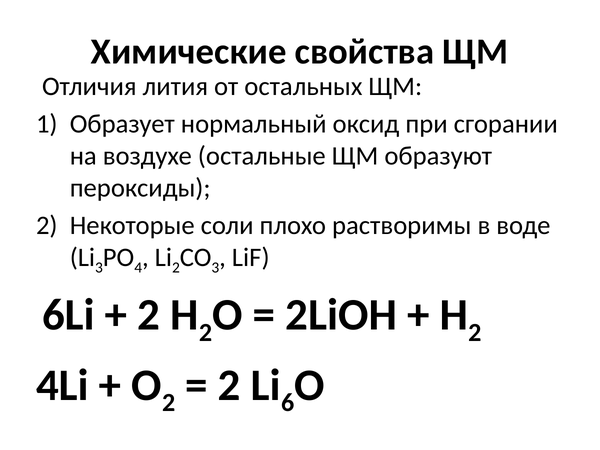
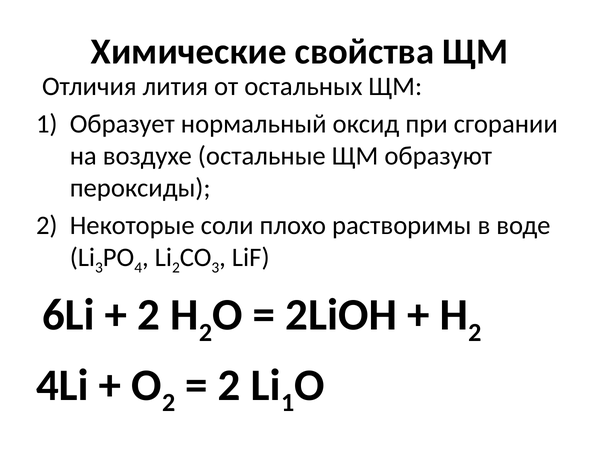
6 at (288, 403): 6 -> 1
